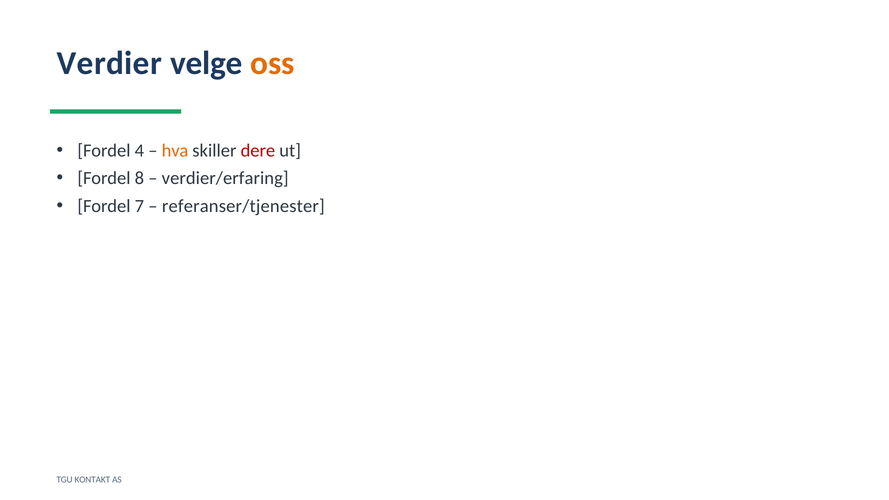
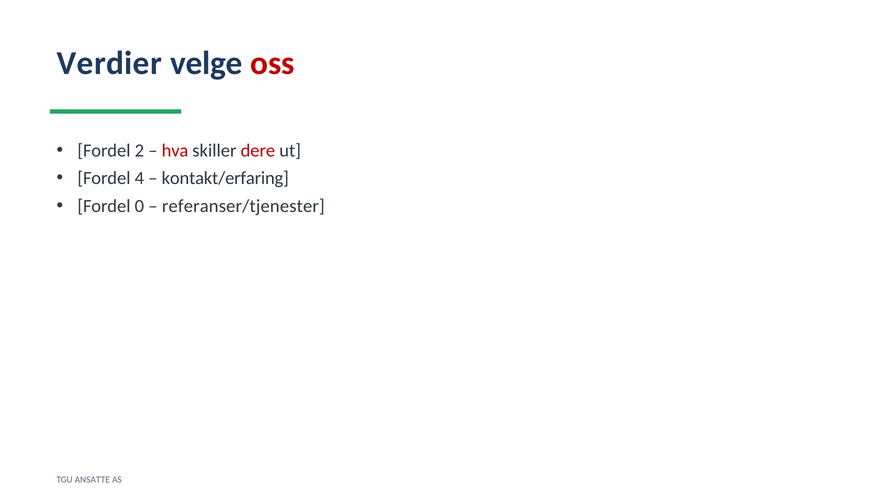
oss colour: orange -> red
4: 4 -> 2
hva colour: orange -> red
8: 8 -> 4
verdier/erfaring: verdier/erfaring -> kontakt/erfaring
7: 7 -> 0
KONTAKT: KONTAKT -> ANSATTE
